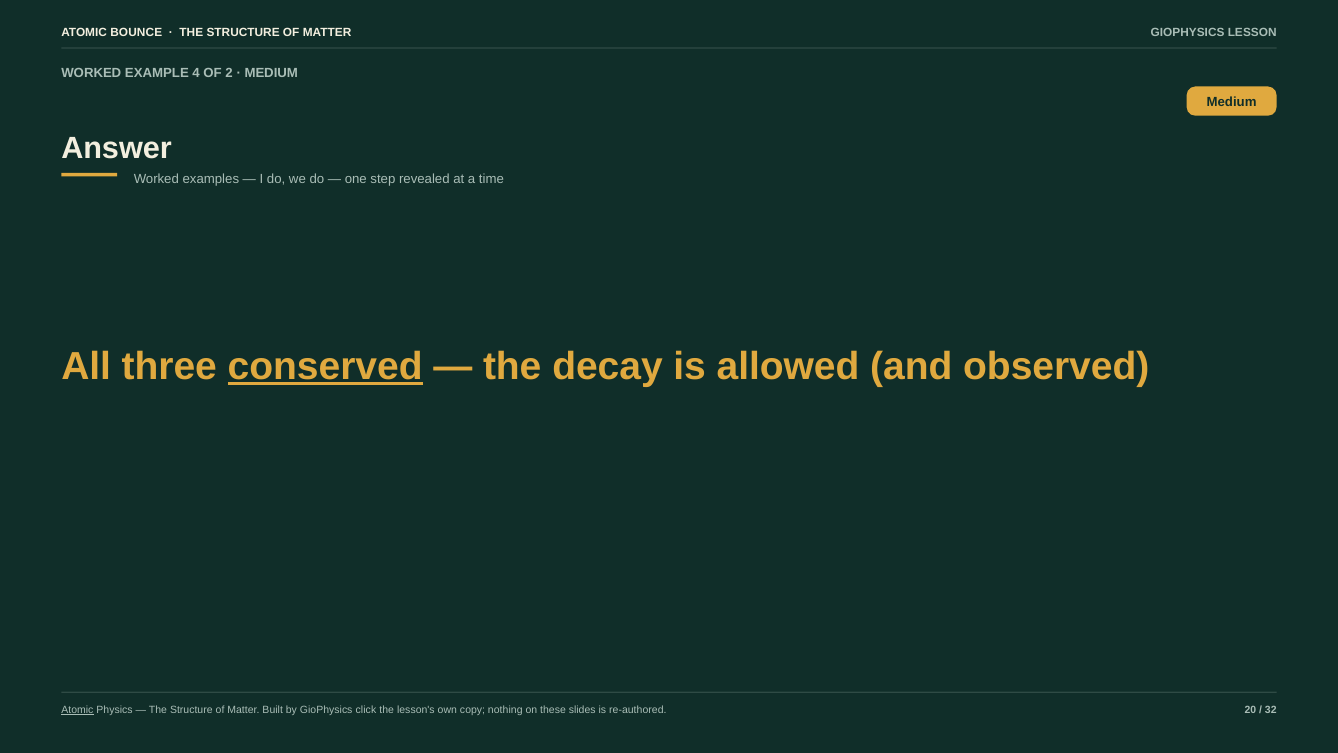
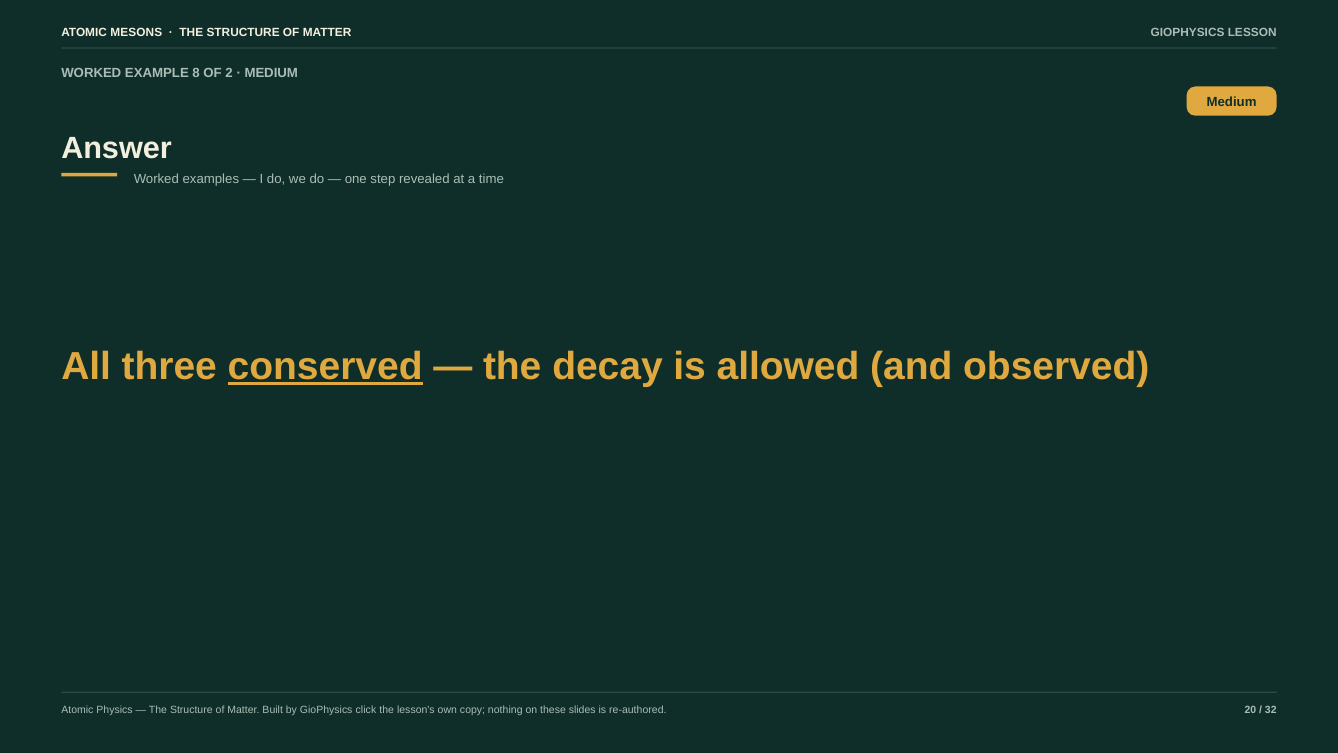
BOUNCE: BOUNCE -> MESONS
4: 4 -> 8
Atomic at (77, 709) underline: present -> none
